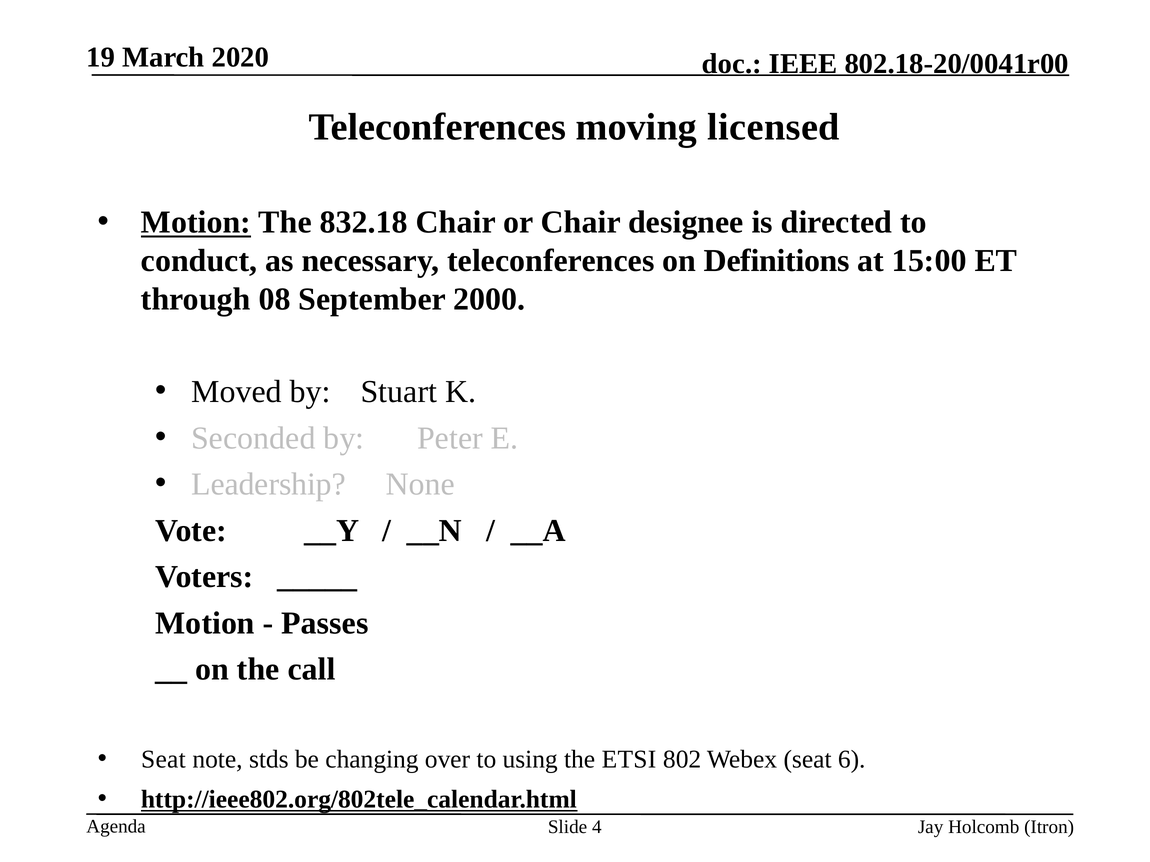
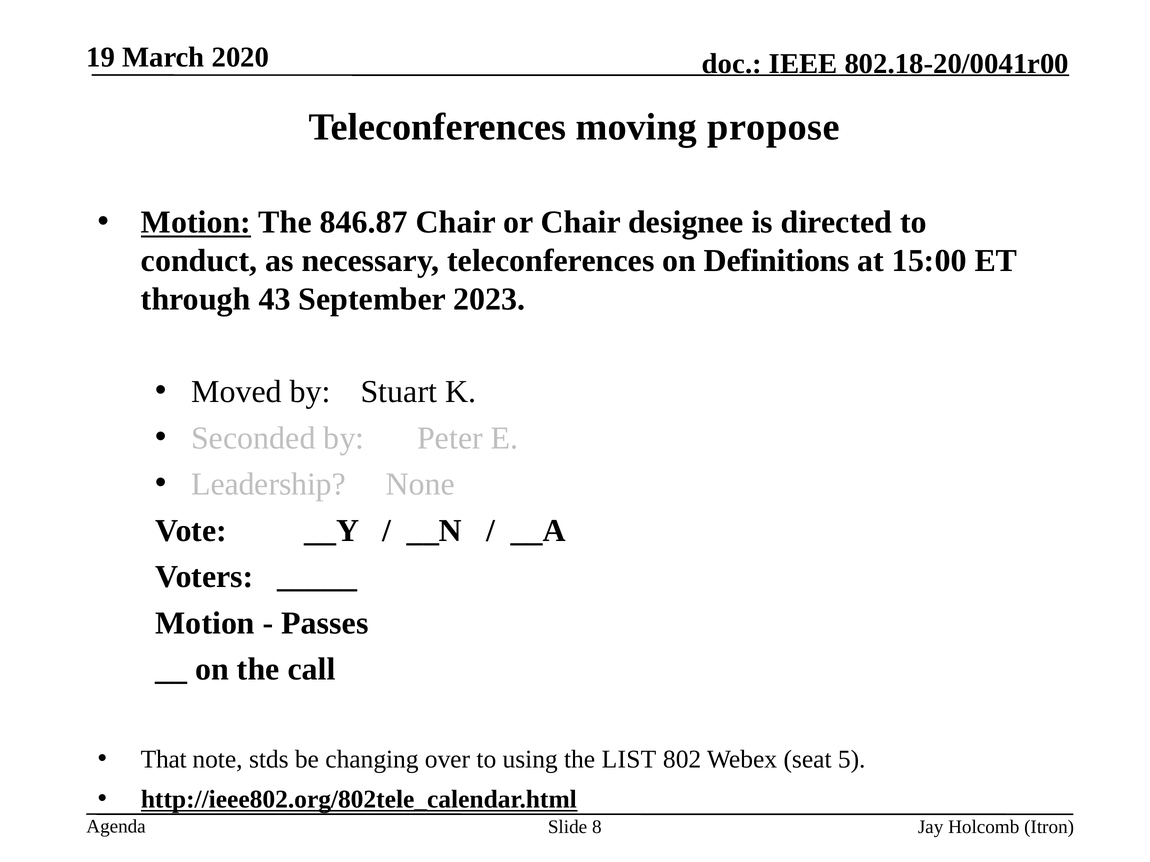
licensed: licensed -> propose
832.18: 832.18 -> 846.87
08: 08 -> 43
2000: 2000 -> 2023
Seat at (163, 760): Seat -> That
ETSI: ETSI -> LIST
6: 6 -> 5
4: 4 -> 8
